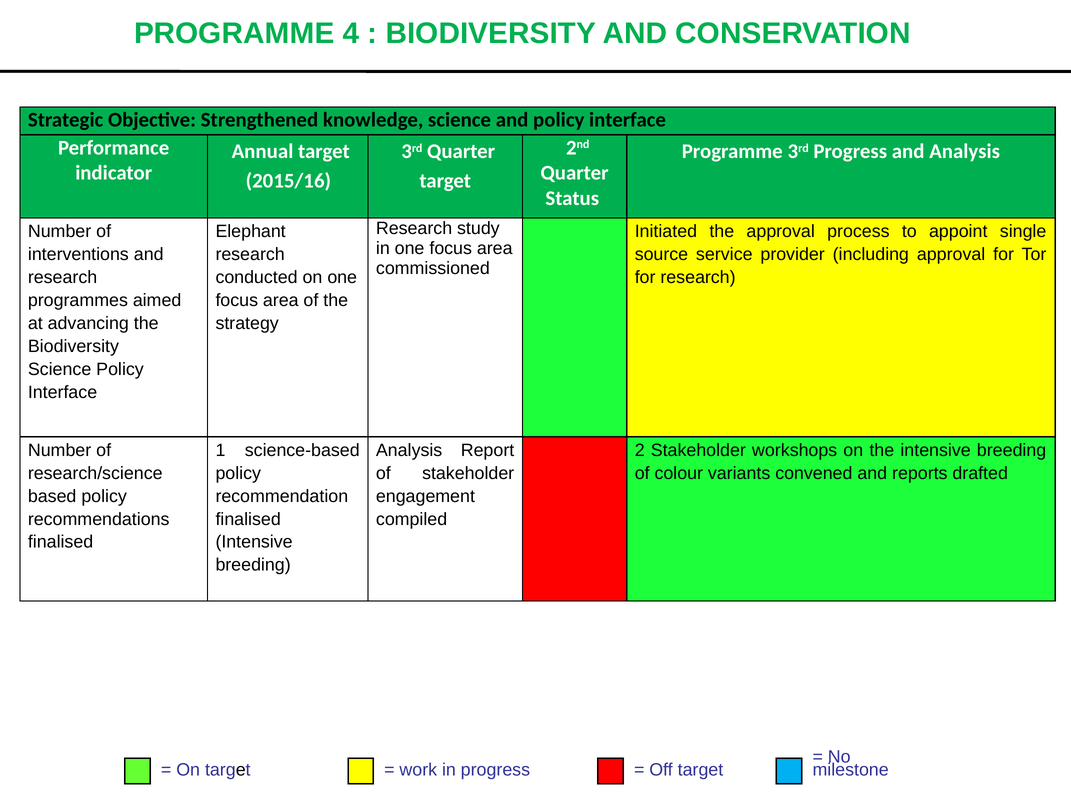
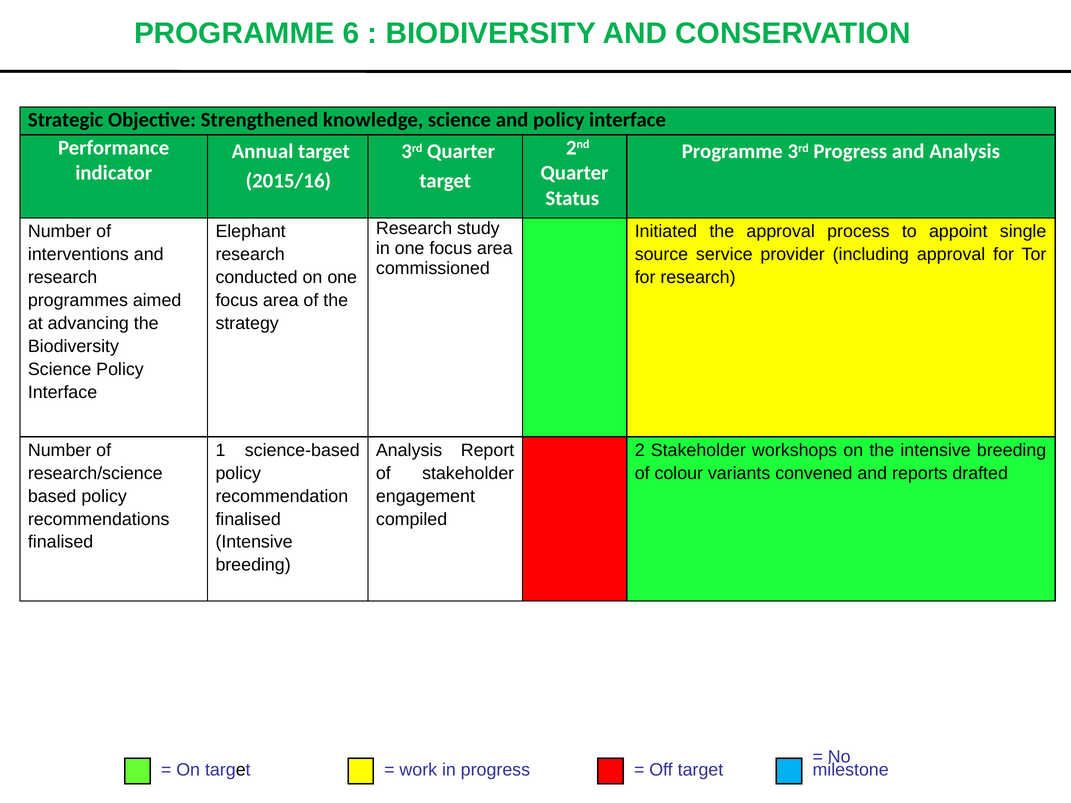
4: 4 -> 6
